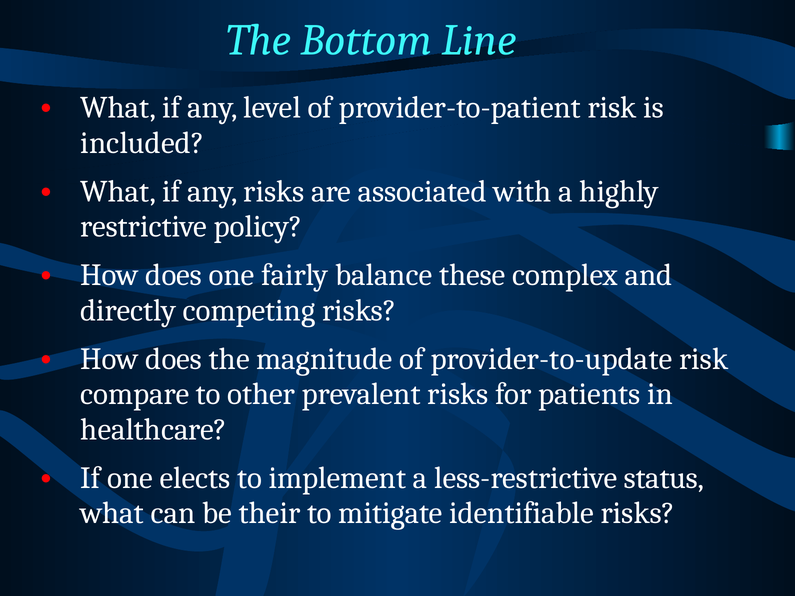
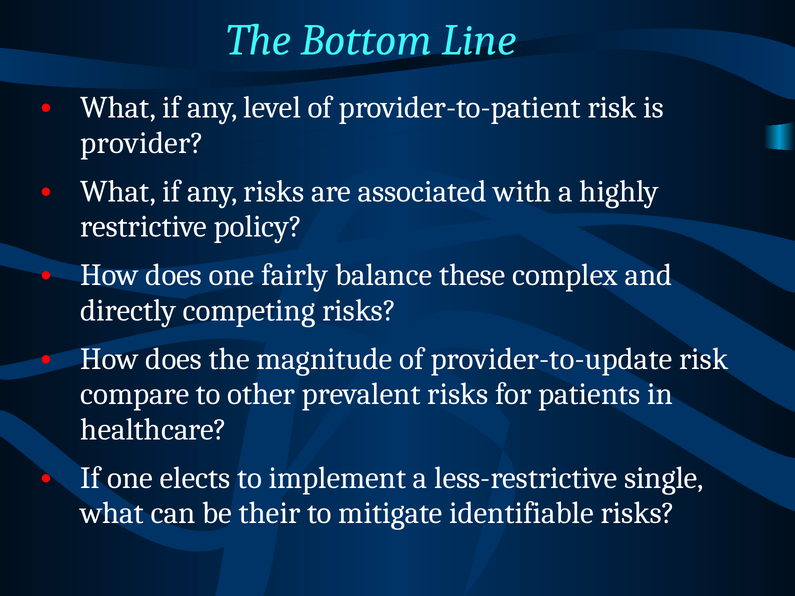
included: included -> provider
status: status -> single
